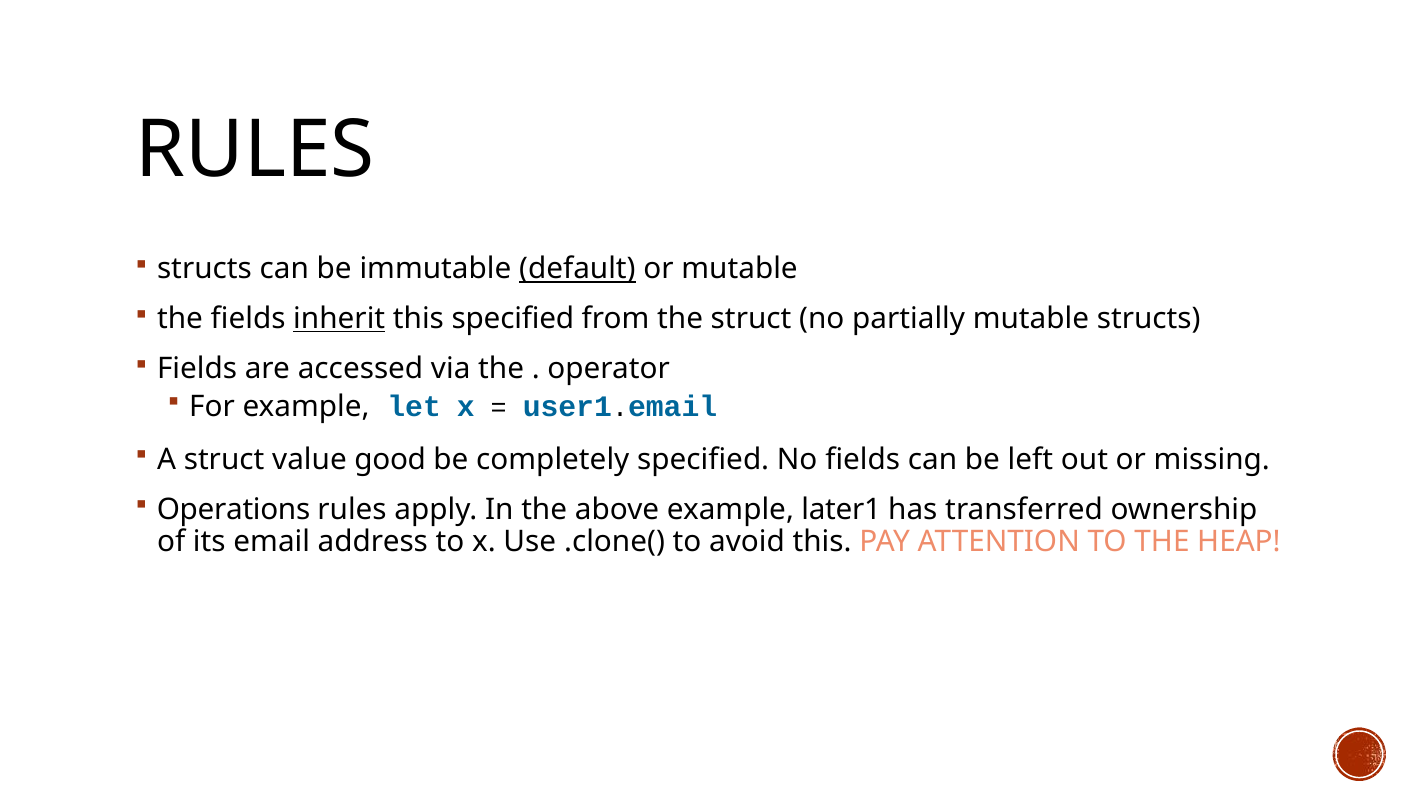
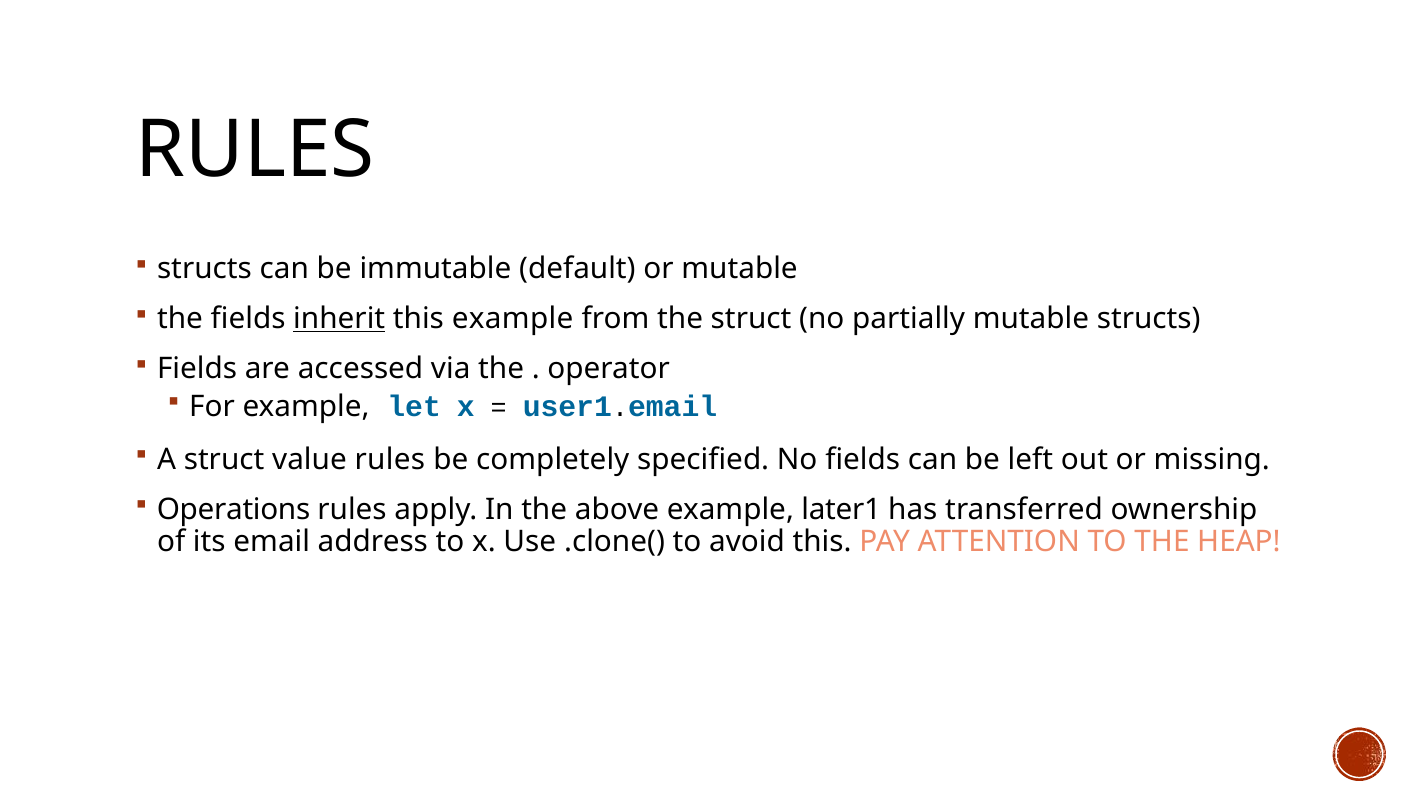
default underline: present -> none
this specified: specified -> example
value good: good -> rules
